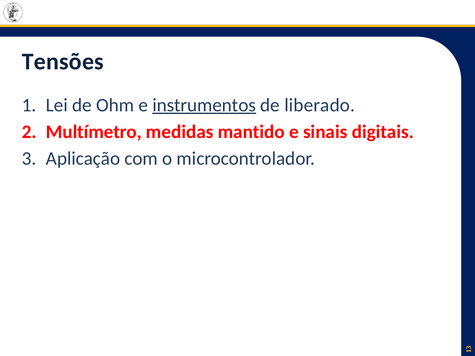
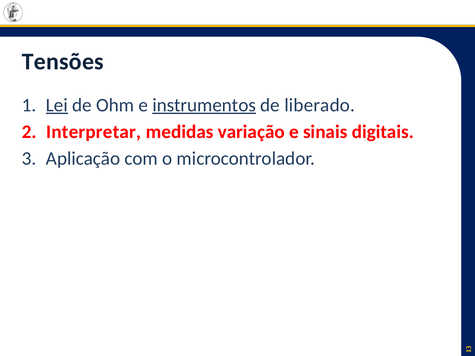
Lei underline: none -> present
Multímetro: Multímetro -> Interpretar
mantido: mantido -> variação
